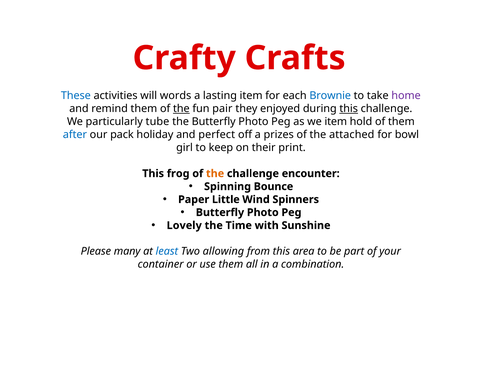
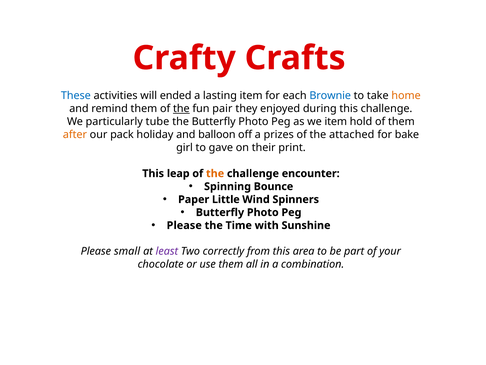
words: words -> ended
home colour: purple -> orange
this at (349, 109) underline: present -> none
after colour: blue -> orange
perfect: perfect -> balloon
bowl: bowl -> bake
keep: keep -> gave
frog: frog -> leap
Lovely at (184, 225): Lovely -> Please
many: many -> small
least colour: blue -> purple
allowing: allowing -> correctly
container: container -> chocolate
